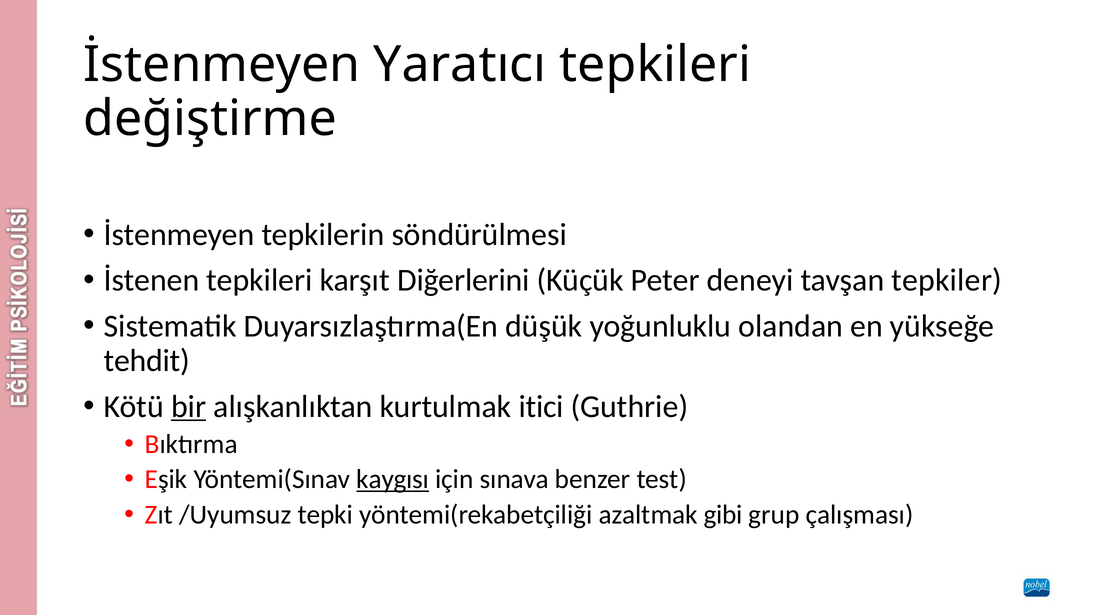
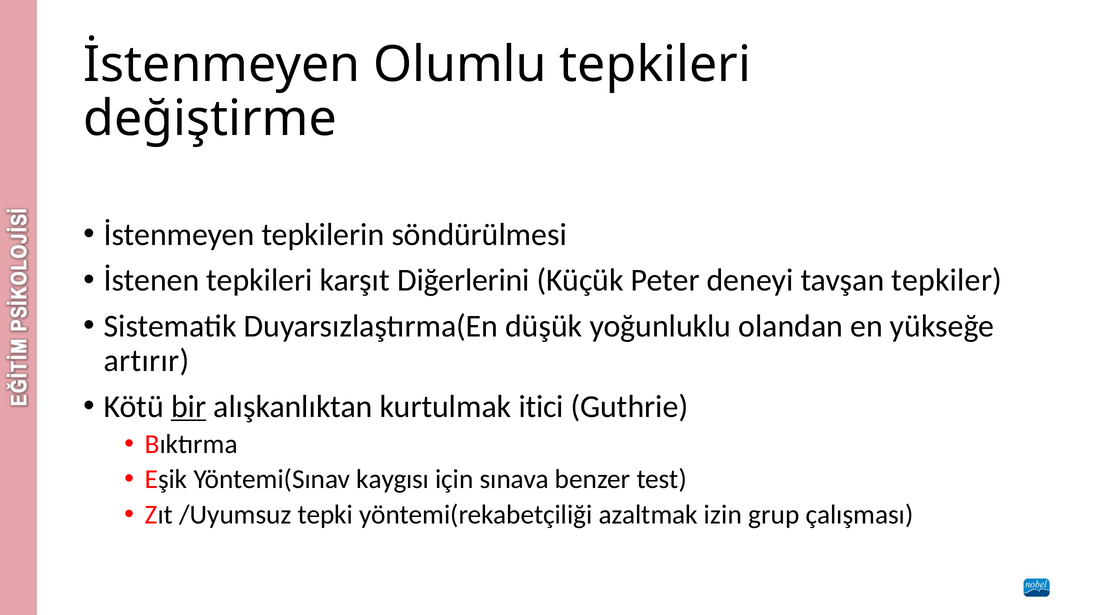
Yaratıcı: Yaratıcı -> Olumlu
tehdit: tehdit -> artırır
kaygısı underline: present -> none
gibi: gibi -> izin
